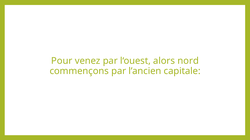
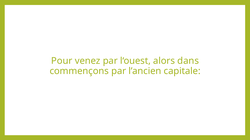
nord: nord -> dans
